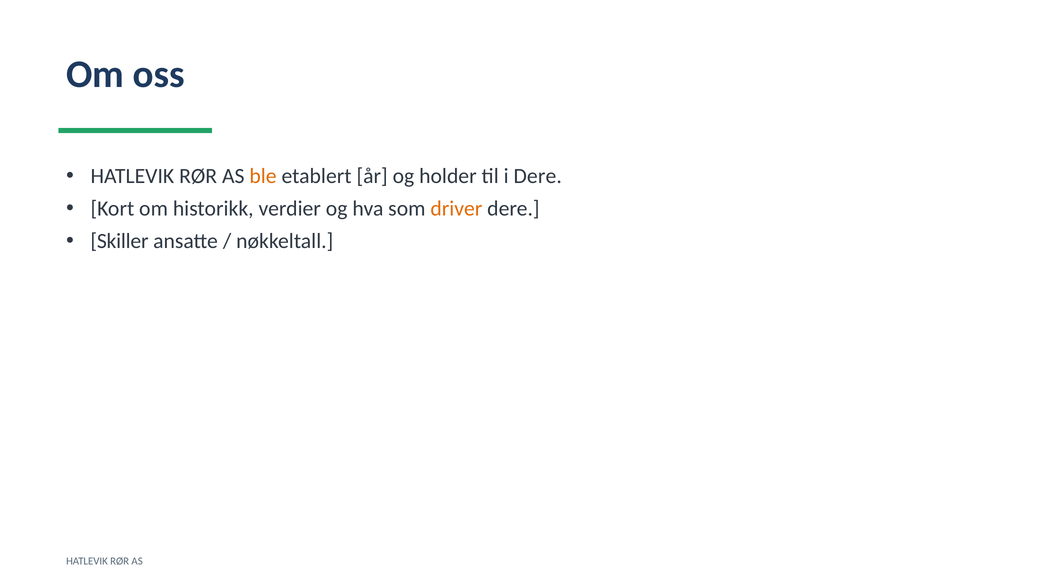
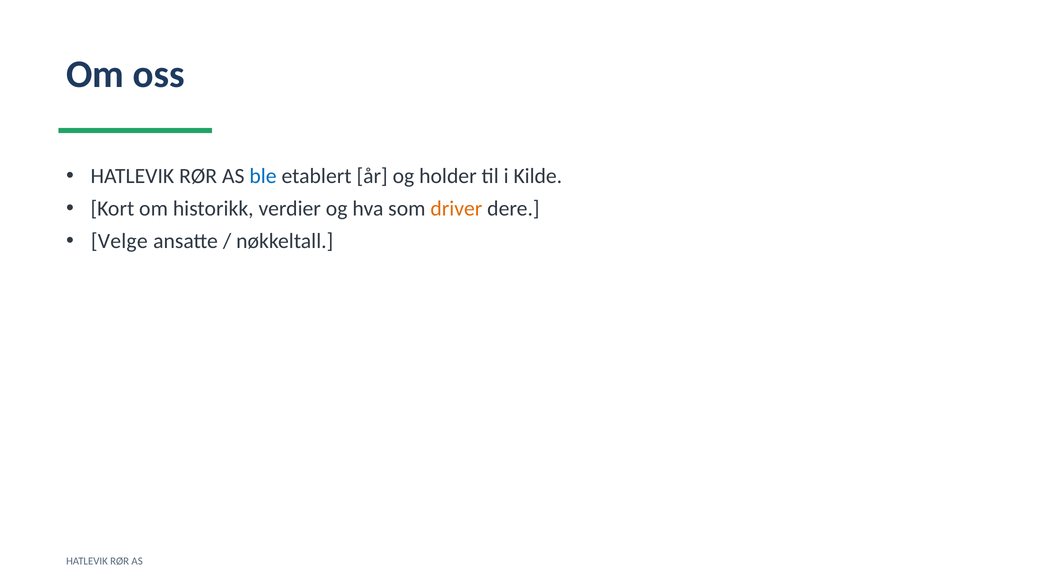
ble colour: orange -> blue
i Dere: Dere -> Kilde
Skiller: Skiller -> Velge
